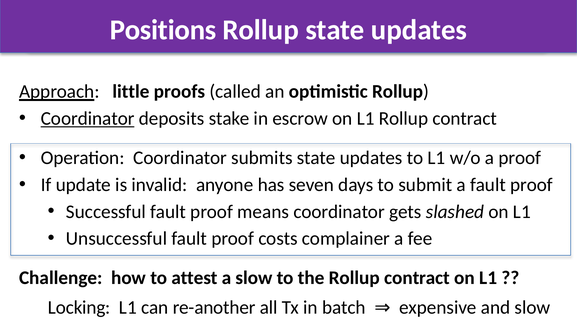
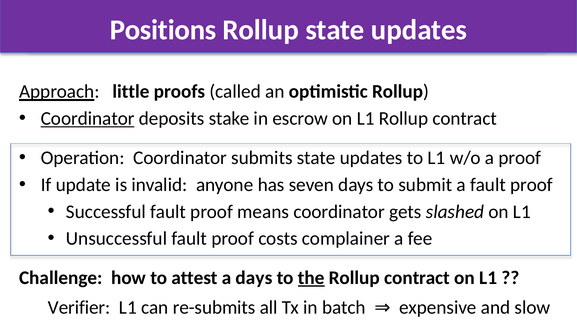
a slow: slow -> days
the underline: none -> present
Locking: Locking -> Verifier
re-another: re-another -> re-submits
